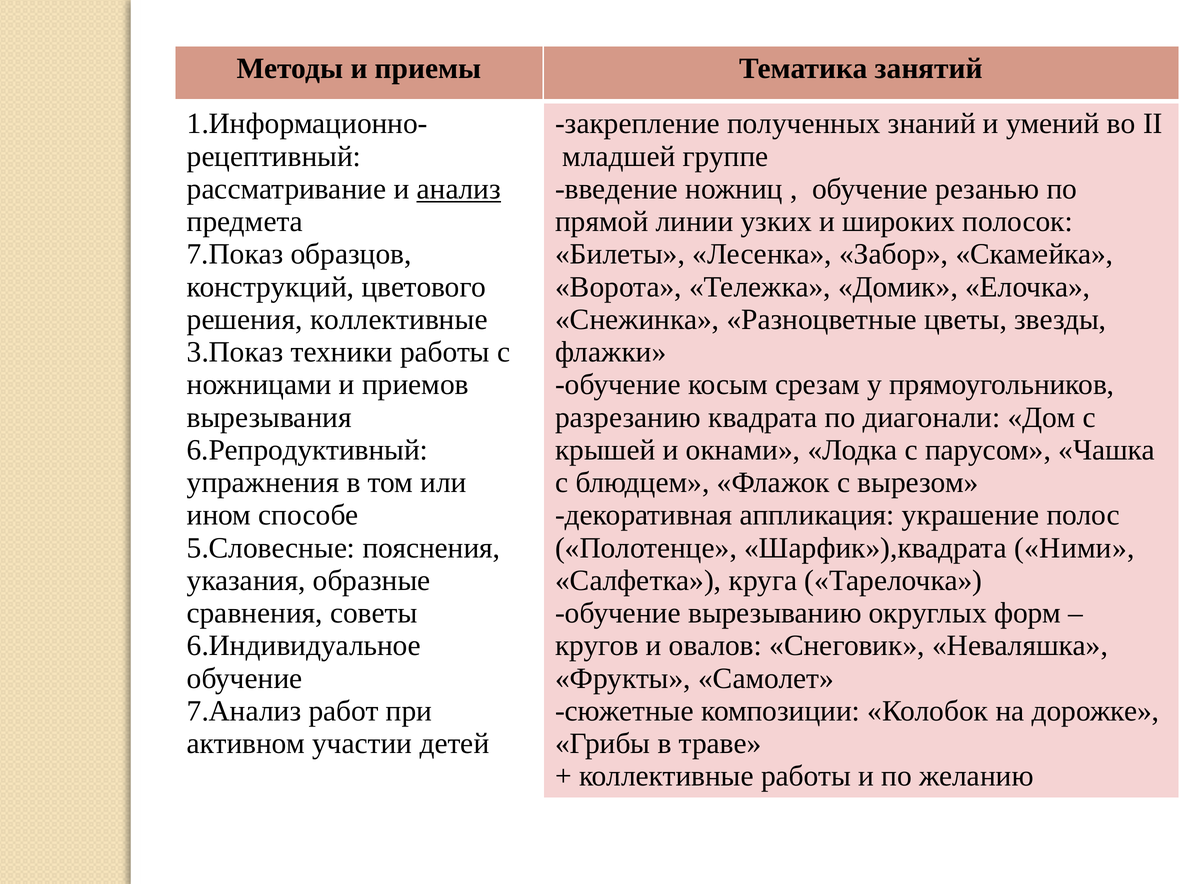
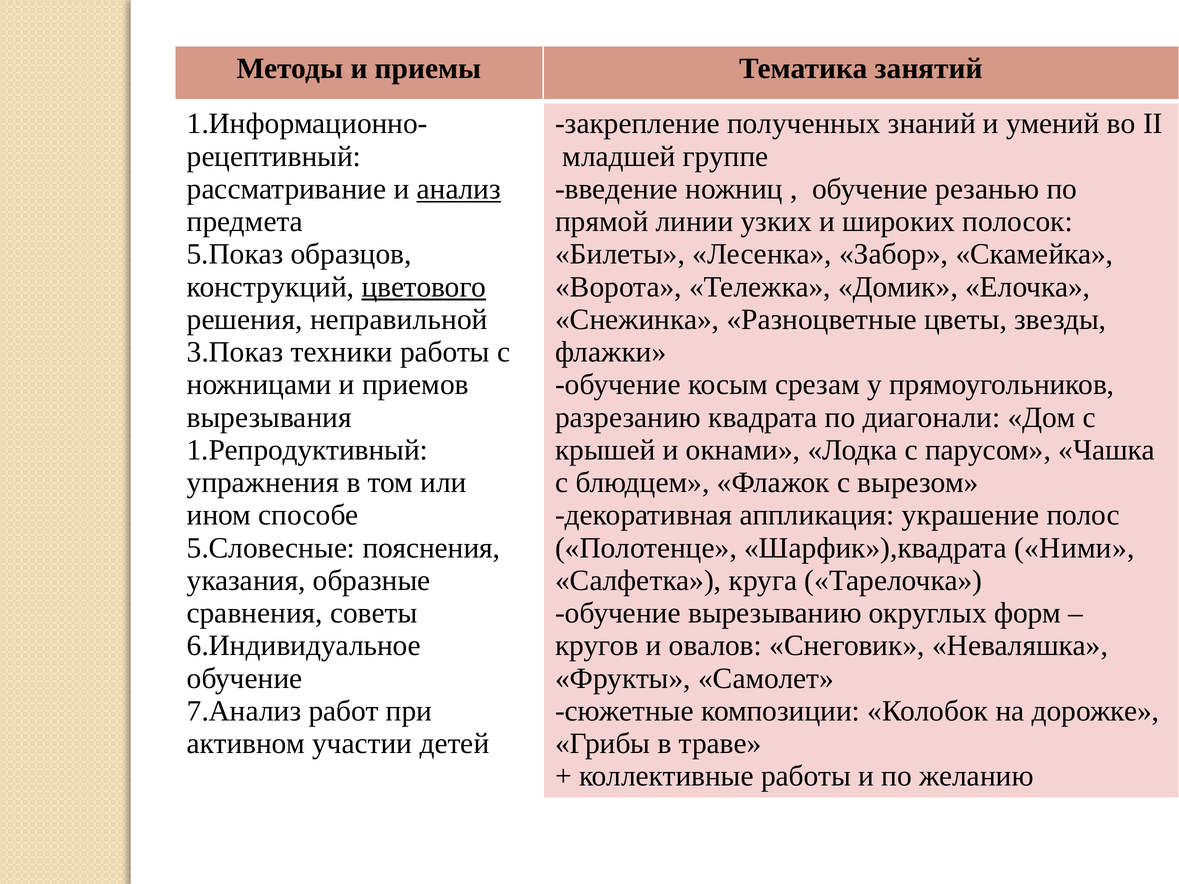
7.Показ: 7.Показ -> 5.Показ
цветового underline: none -> present
решения коллективные: коллективные -> неправильной
6.Репродуктивный: 6.Репродуктивный -> 1.Репродуктивный
